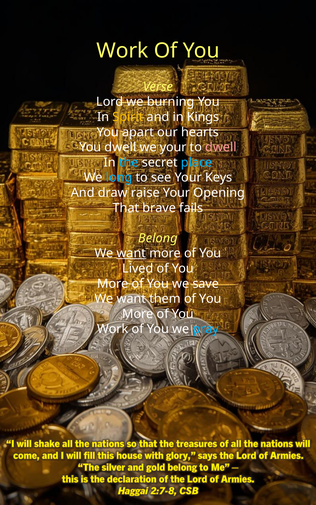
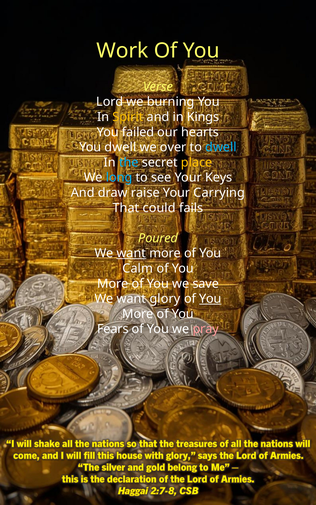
apart: apart -> failed
we your: your -> over
dwell at (221, 147) colour: pink -> light blue
place colour: light blue -> yellow
Opening: Opening -> Carrying
brave: brave -> could
Belong: Belong -> Poured
Lived: Lived -> Calm
them: them -> glory
You at (210, 299) underline: none -> present
Work at (113, 329): Work -> Fears
pray colour: light blue -> pink
